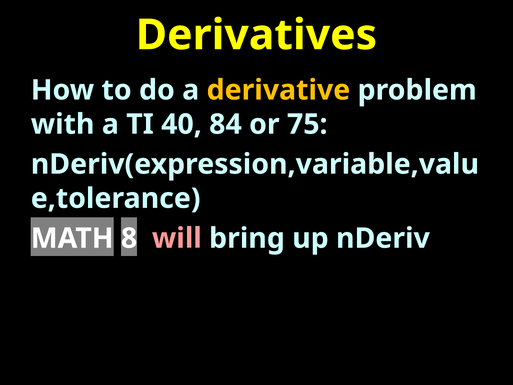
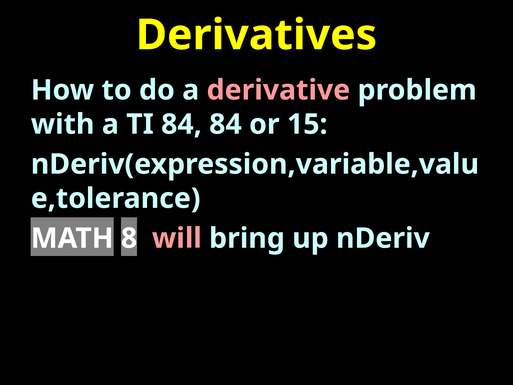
derivative colour: yellow -> pink
TI 40: 40 -> 84
75: 75 -> 15
